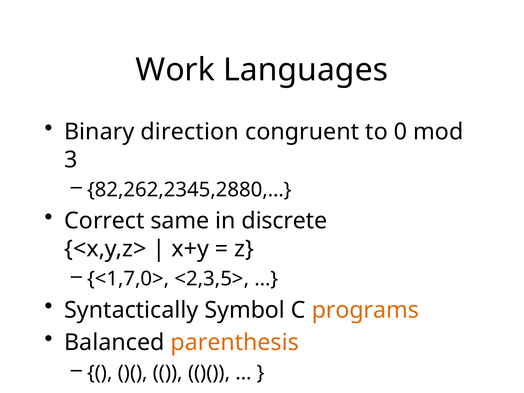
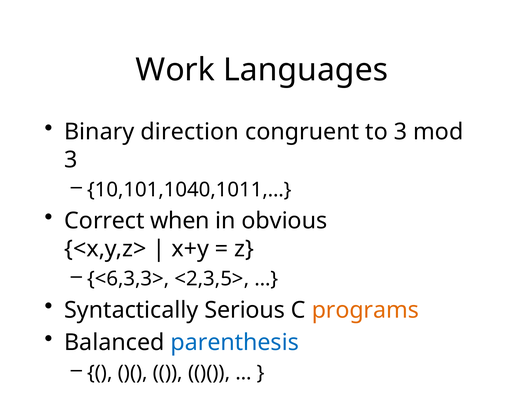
to 0: 0 -> 3
82,262,2345,2880,…: 82,262,2345,2880,… -> 10,101,1040,1011,…
same: same -> when
discrete: discrete -> obvious
<1,7,0>: <1,7,0> -> <6,3,3>
Symbol: Symbol -> Serious
parenthesis colour: orange -> blue
